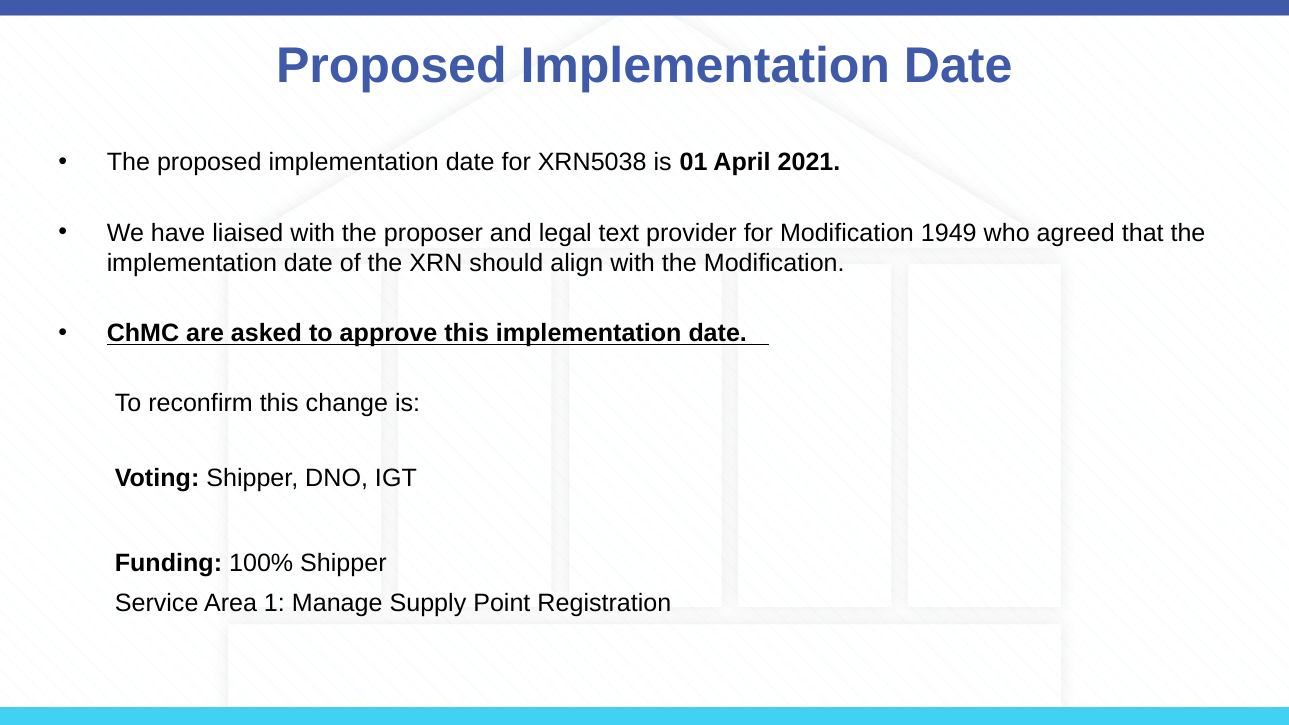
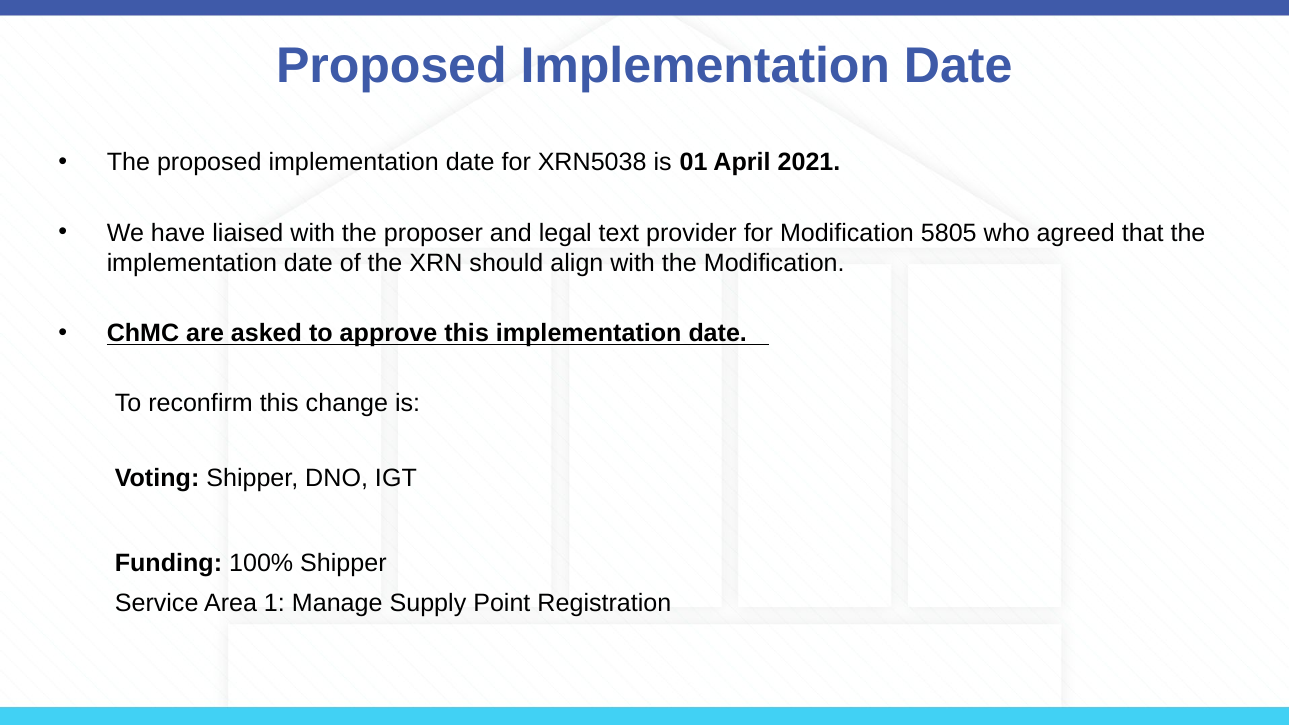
1949: 1949 -> 5805
